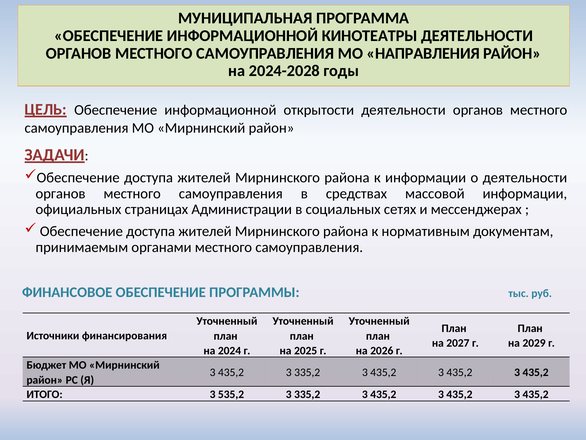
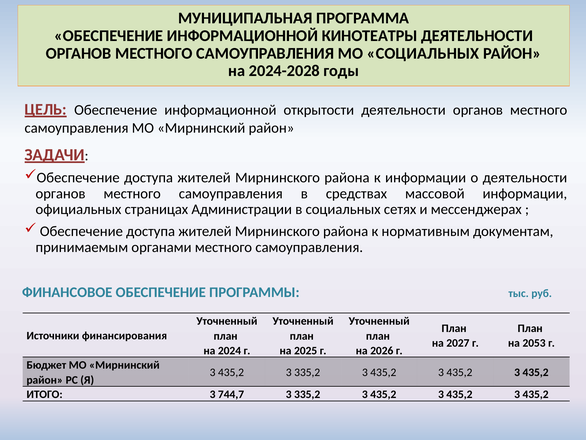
МО НАПРАВЛЕНИЯ: НАПРАВЛЕНИЯ -> СОЦИАЛЬНЫХ
2029: 2029 -> 2053
535,2: 535,2 -> 744,7
